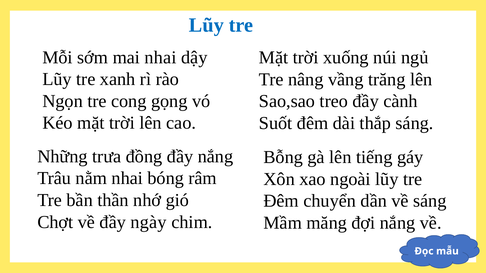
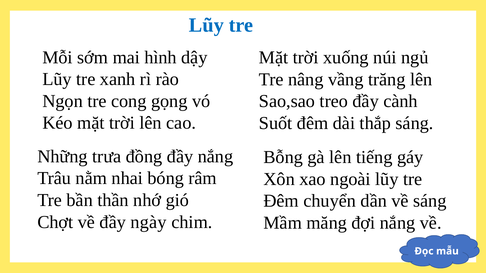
mai nhai: nhai -> hình
